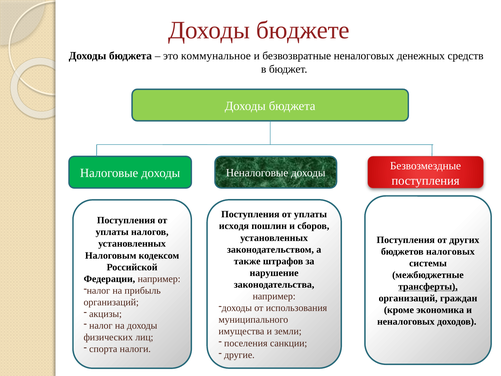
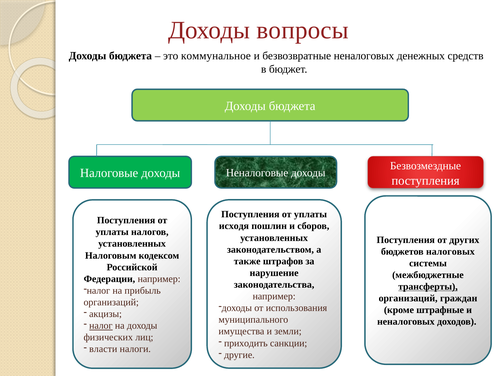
бюджете: бюджете -> вопросы
экономика: экономика -> штрафные
налог at (101, 325) underline: none -> present
поселения: поселения -> приходить
спорта: спорта -> власти
